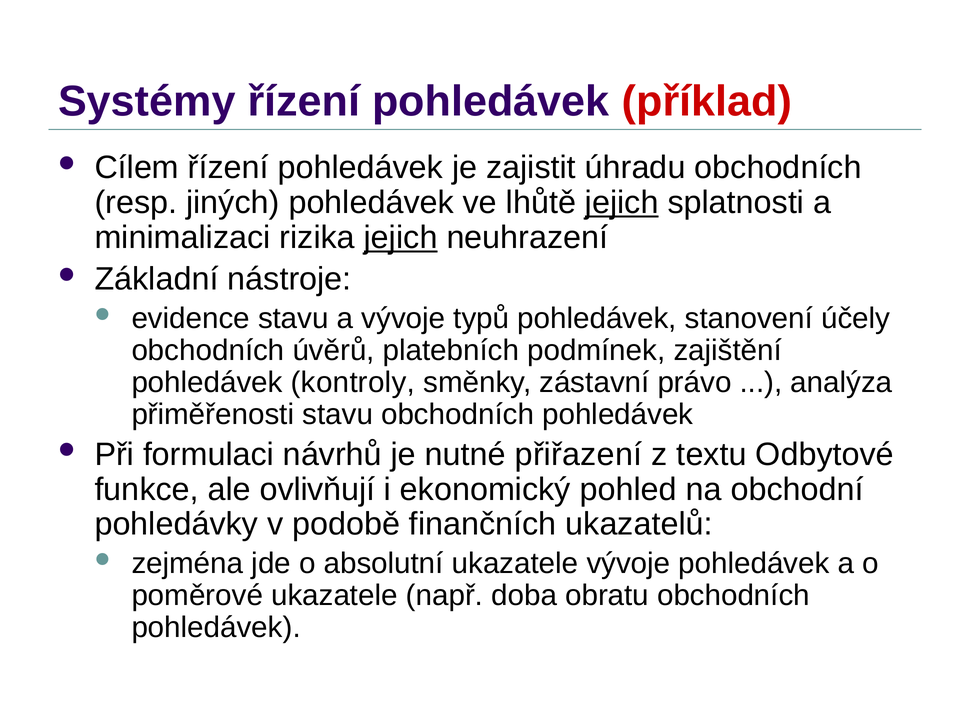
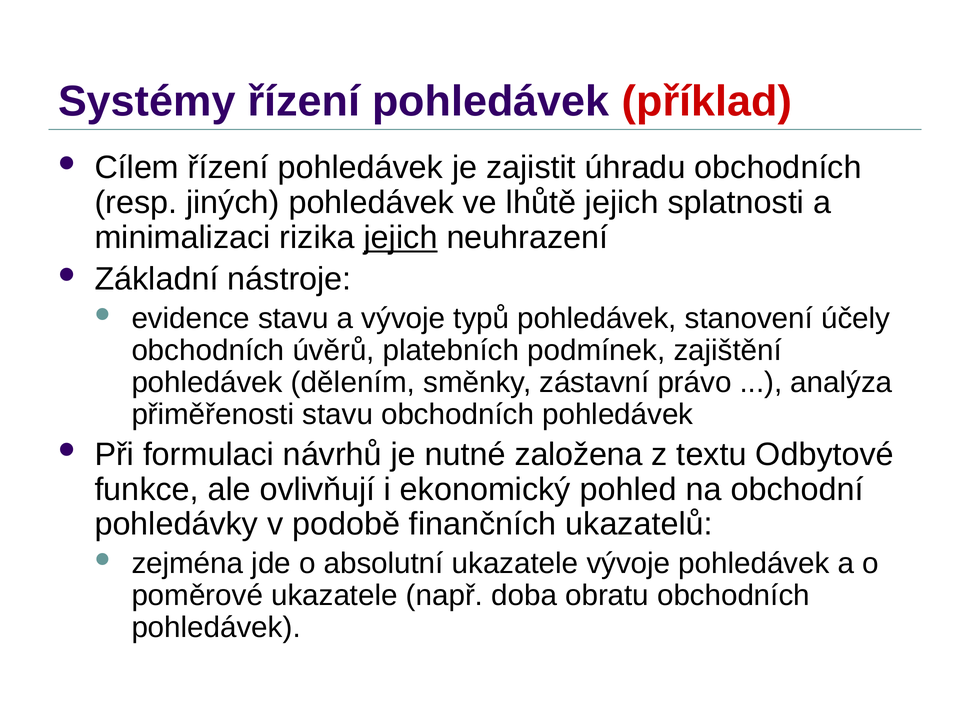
jejich at (622, 203) underline: present -> none
kontroly: kontroly -> dělením
přiřazení: přiřazení -> založena
